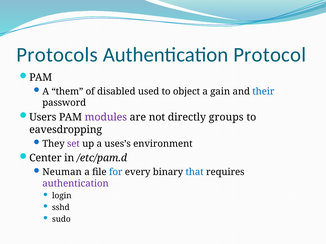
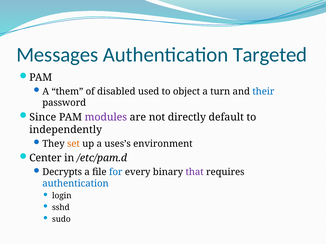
Protocols: Protocols -> Messages
Protocol: Protocol -> Targeted
gain: gain -> turn
Users: Users -> Since
groups: groups -> default
eavesdropping: eavesdropping -> independently
set colour: purple -> orange
Neuman: Neuman -> Decrypts
that colour: blue -> purple
authentication at (76, 184) colour: purple -> blue
